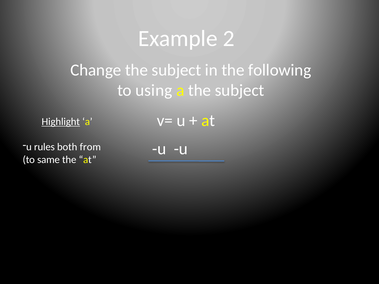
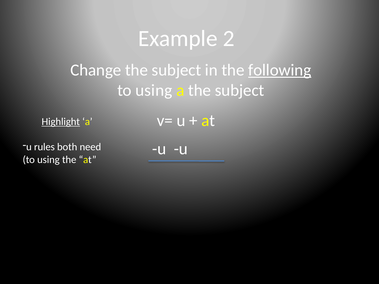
following underline: none -> present
from: from -> need
same at (48, 160): same -> using
